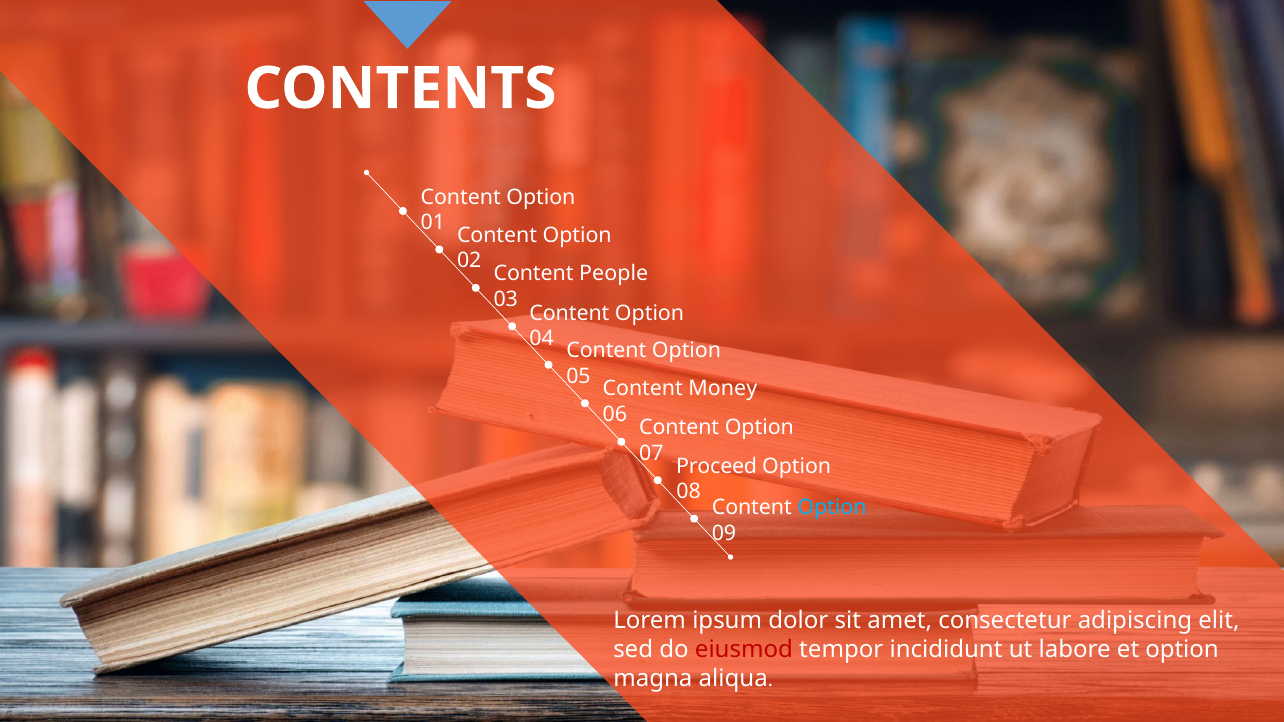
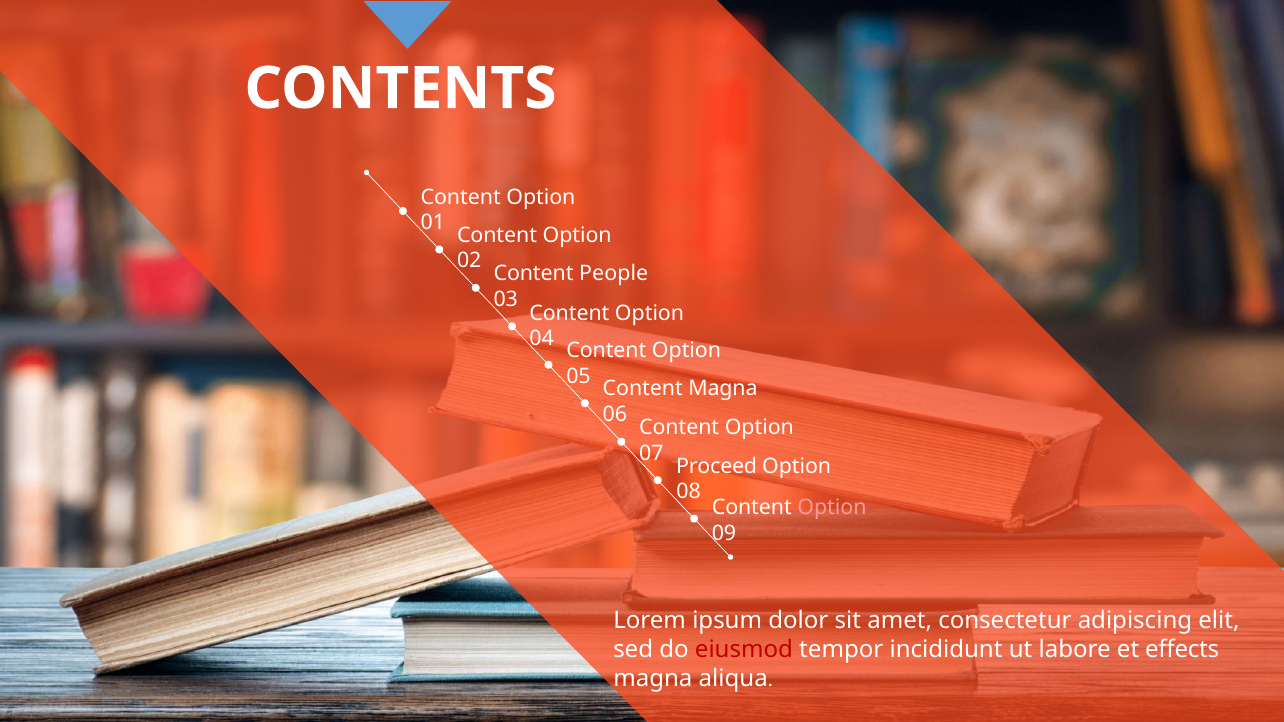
Content Money: Money -> Magna
Option at (832, 508) colour: light blue -> pink
et option: option -> effects
